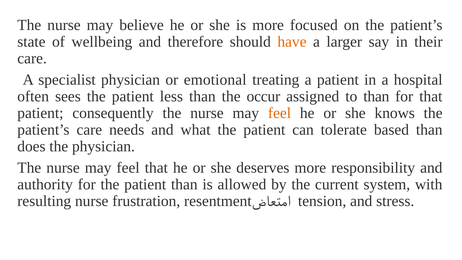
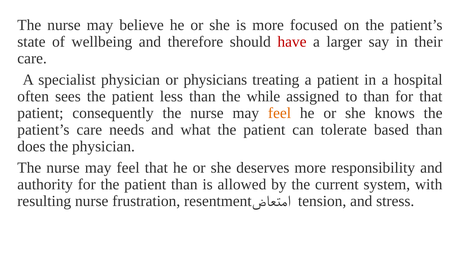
have colour: orange -> red
emotional: emotional -> physicians
occur: occur -> while
